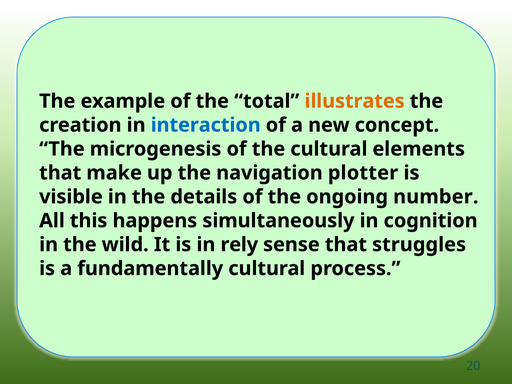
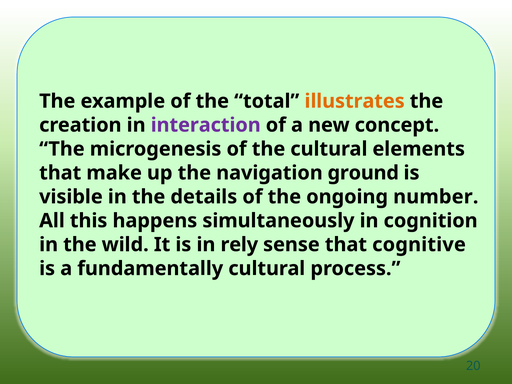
interaction colour: blue -> purple
plotter: plotter -> ground
struggles: struggles -> cognitive
